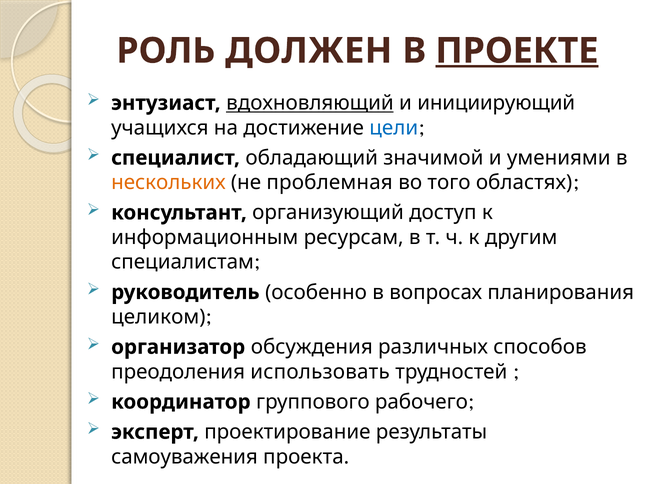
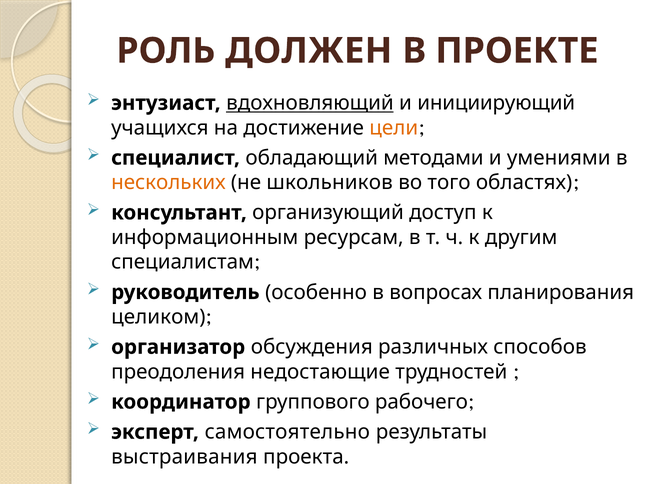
ПРОЕКТЕ underline: present -> none
цели colour: blue -> orange
значимой: значимой -> методами
проблемная: проблемная -> школьников
использовать: использовать -> недостающие
проектирование: проектирование -> самостоятельно
самоуважения: самоуважения -> выстраивания
